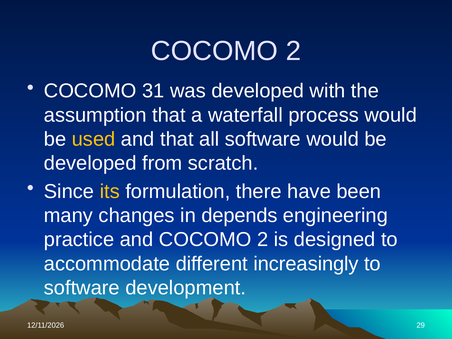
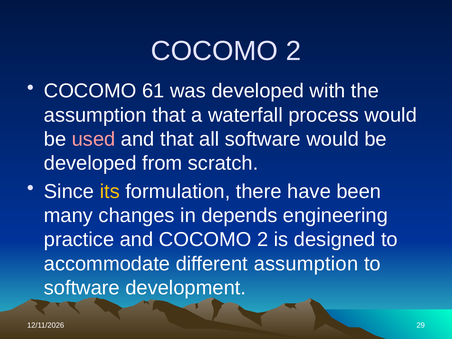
31: 31 -> 61
used colour: yellow -> pink
different increasingly: increasingly -> assumption
